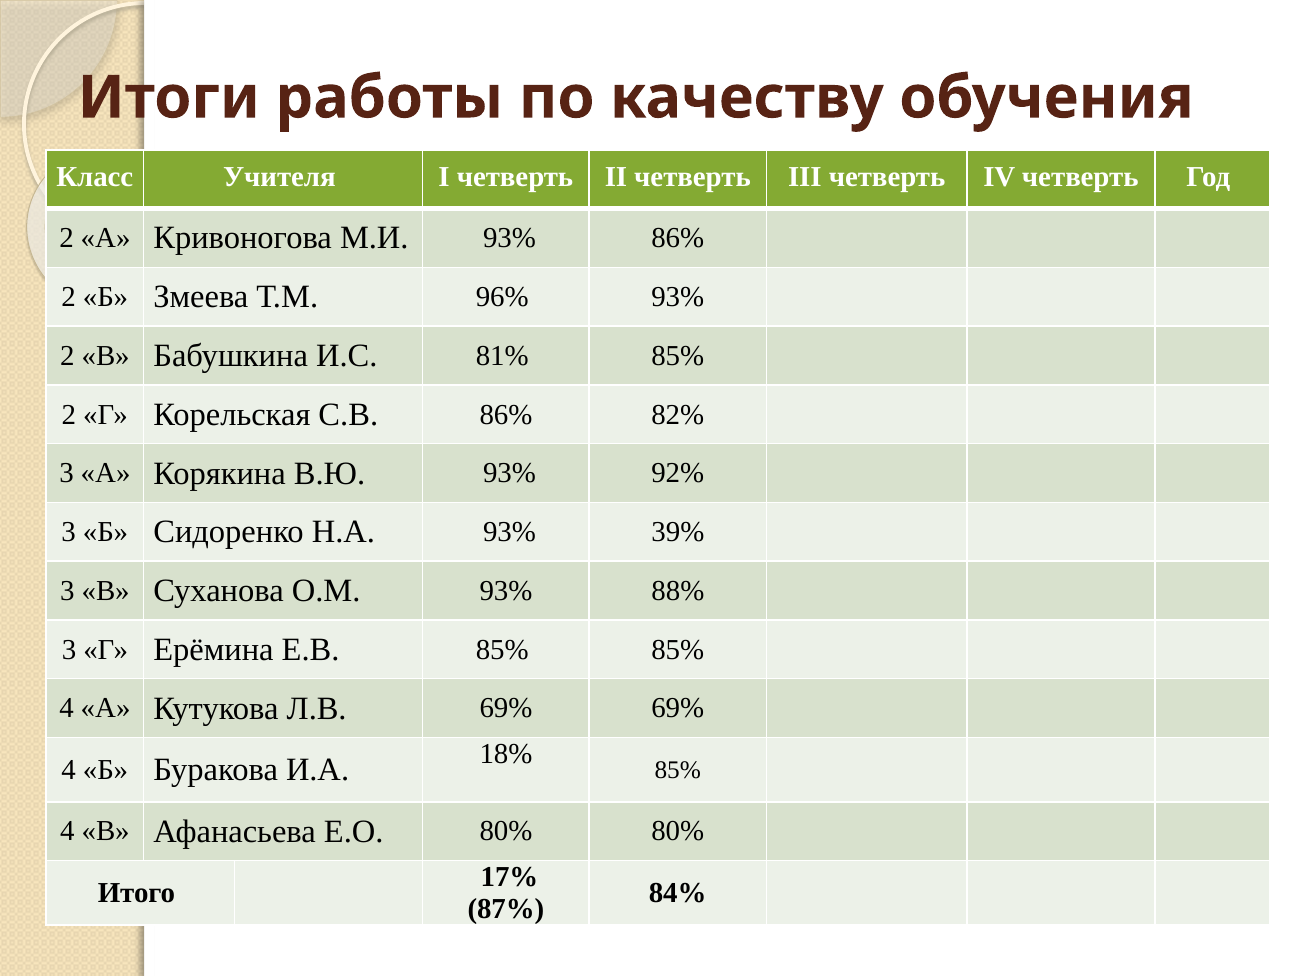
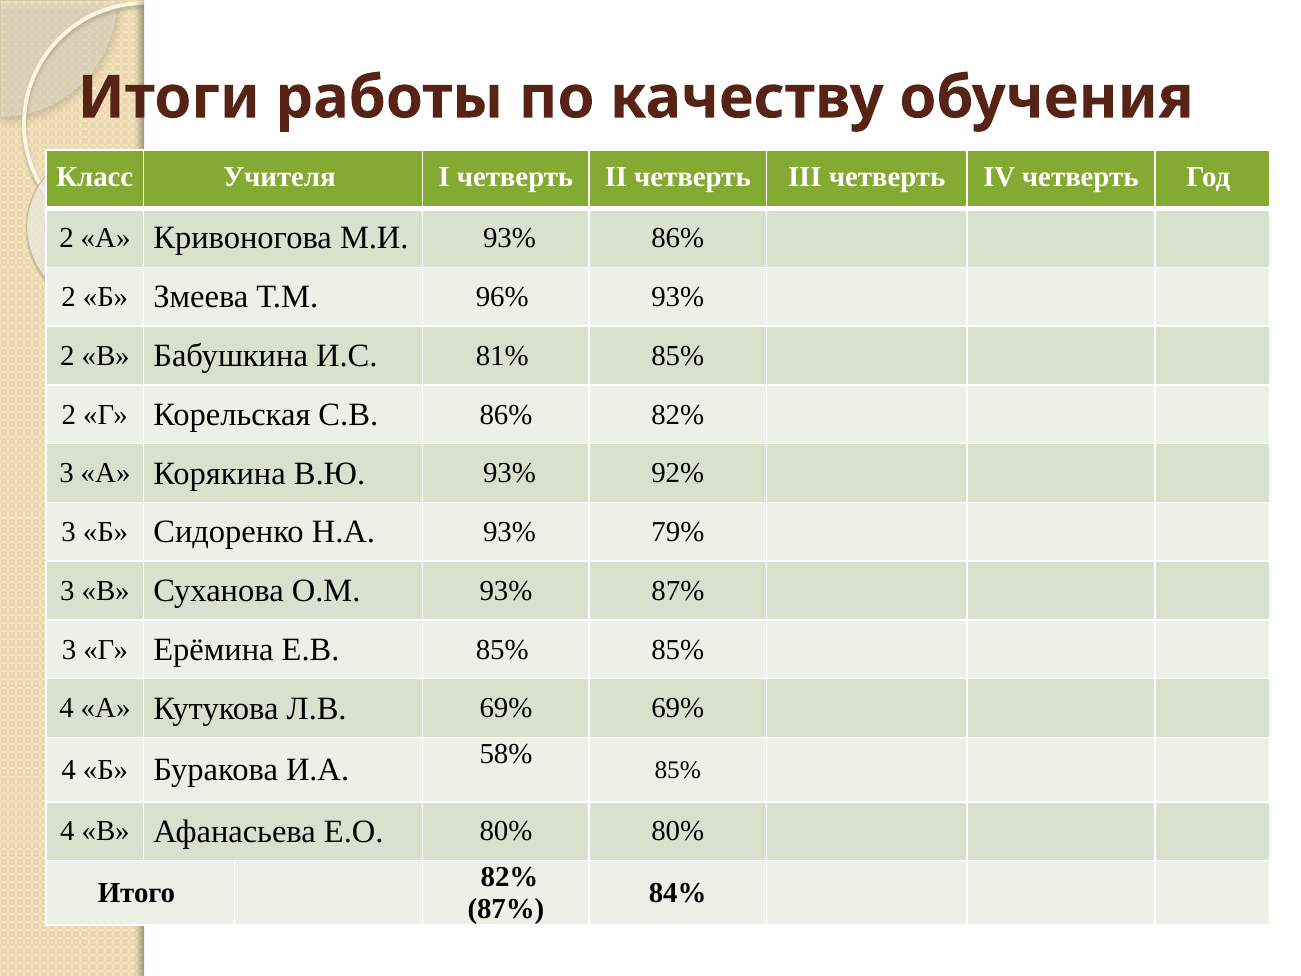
39%: 39% -> 79%
93% 88%: 88% -> 87%
18%: 18% -> 58%
17% at (510, 877): 17% -> 82%
